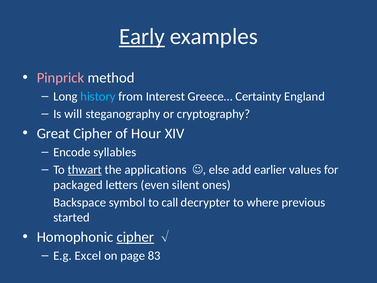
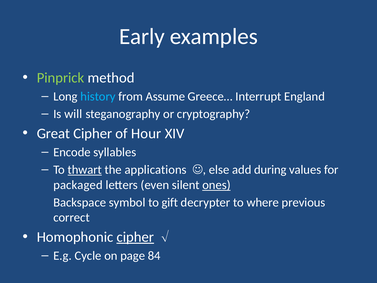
Early underline: present -> none
Pinprick colour: pink -> light green
Interest: Interest -> Assume
Certainty: Certainty -> Interrupt
earlier: earlier -> during
ones underline: none -> present
call: call -> gift
started: started -> correct
Excel: Excel -> Cycle
83: 83 -> 84
